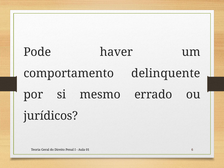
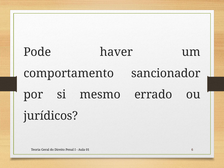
delinquente: delinquente -> sancionador
